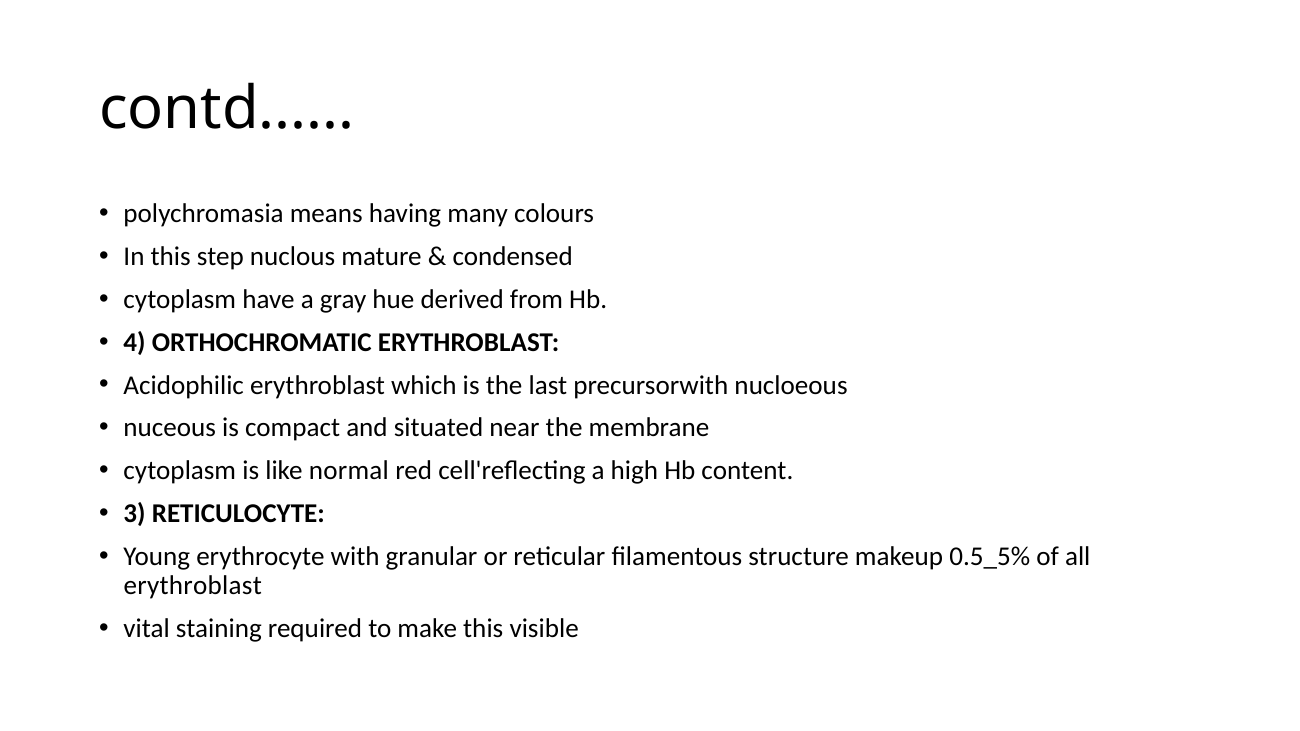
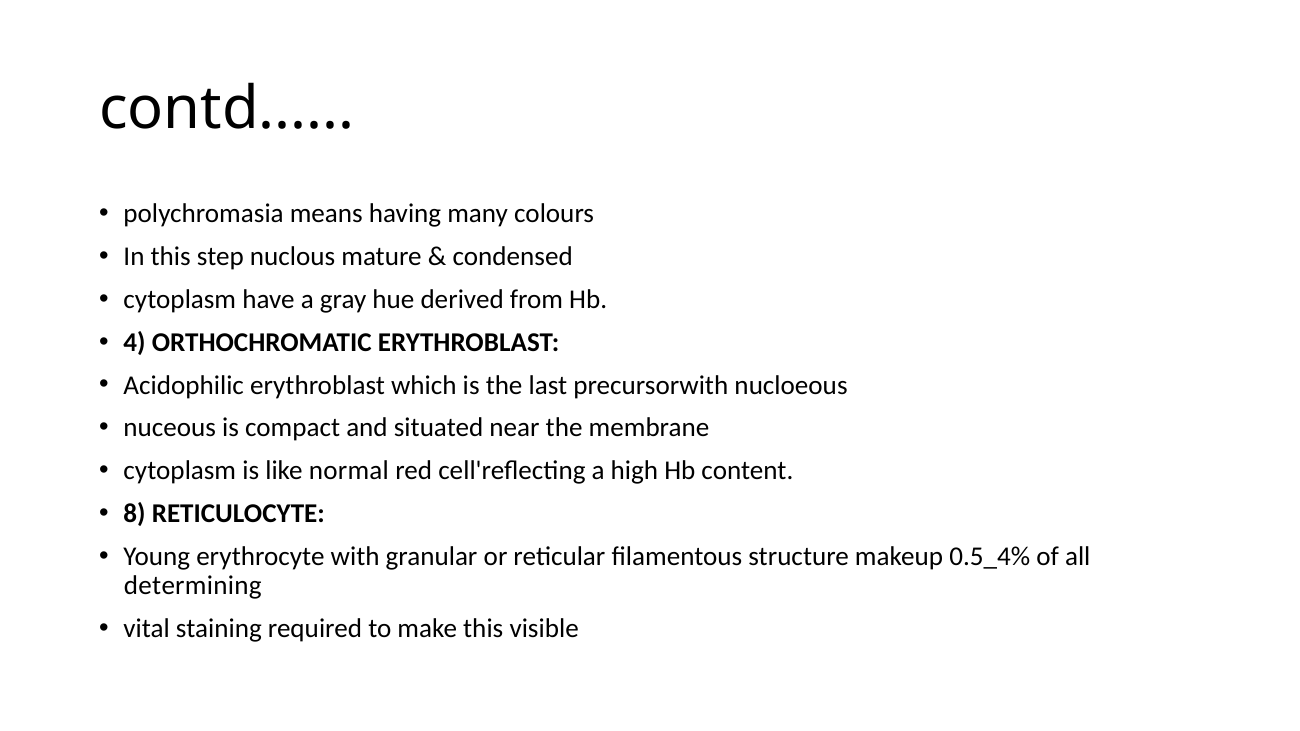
3: 3 -> 8
0.5_5%: 0.5_5% -> 0.5_4%
erythroblast at (193, 586): erythroblast -> determining
